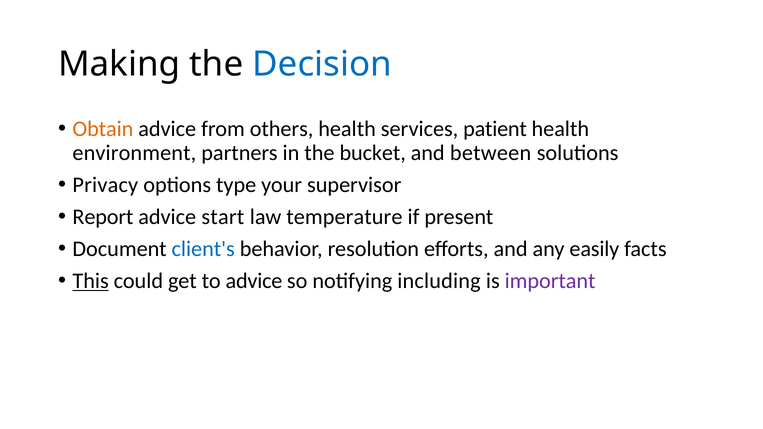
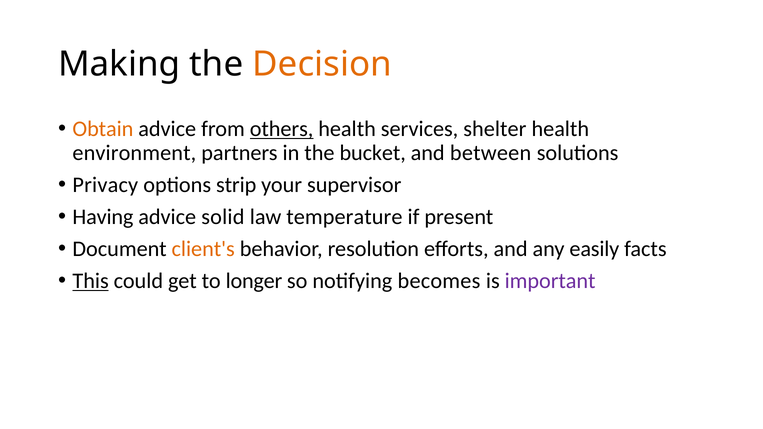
Decision colour: blue -> orange
others underline: none -> present
patient: patient -> shelter
type: type -> strip
Report: Report -> Having
start: start -> solid
client's colour: blue -> orange
to advice: advice -> longer
including: including -> becomes
